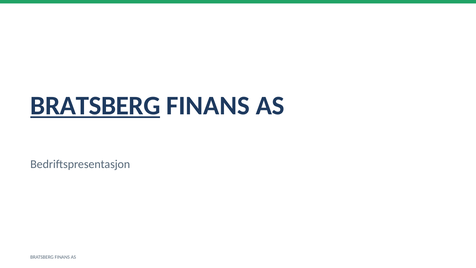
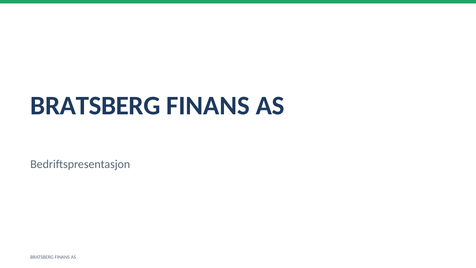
BRATSBERG at (95, 106) underline: present -> none
